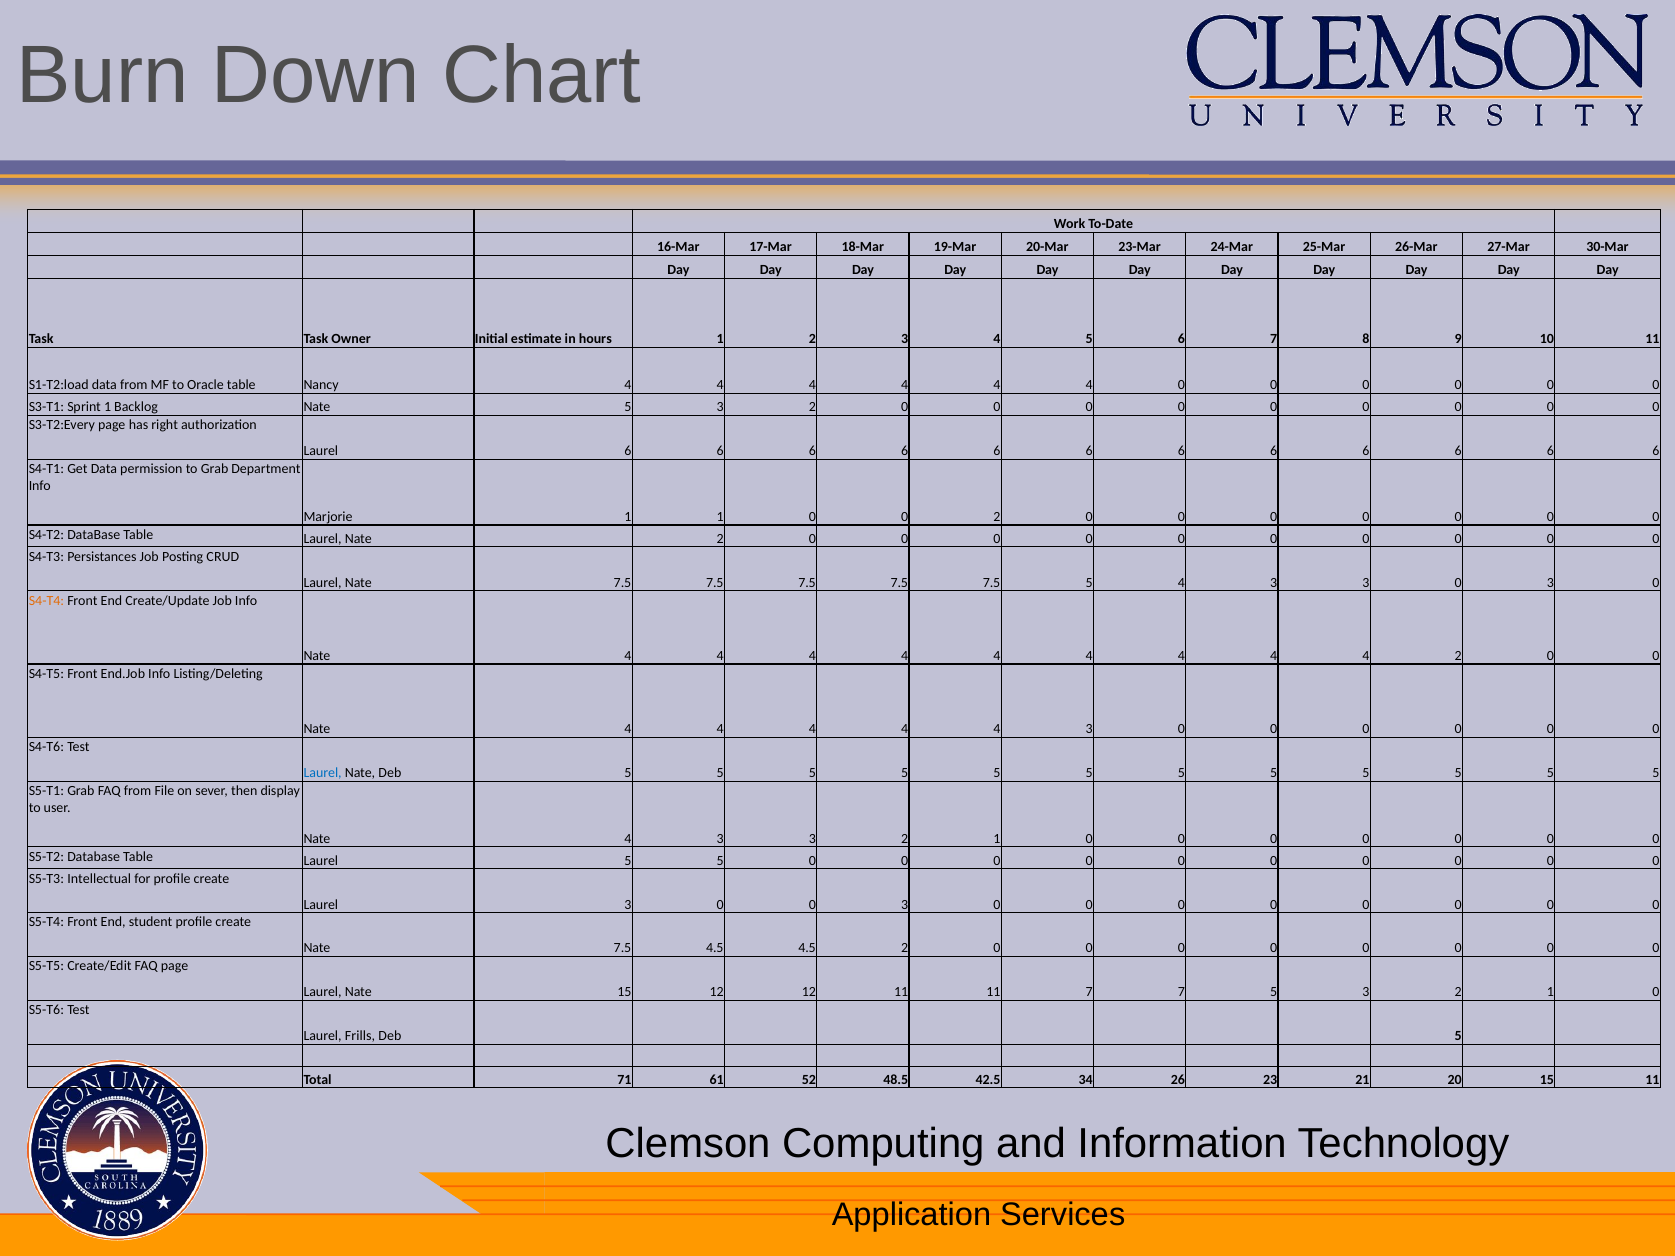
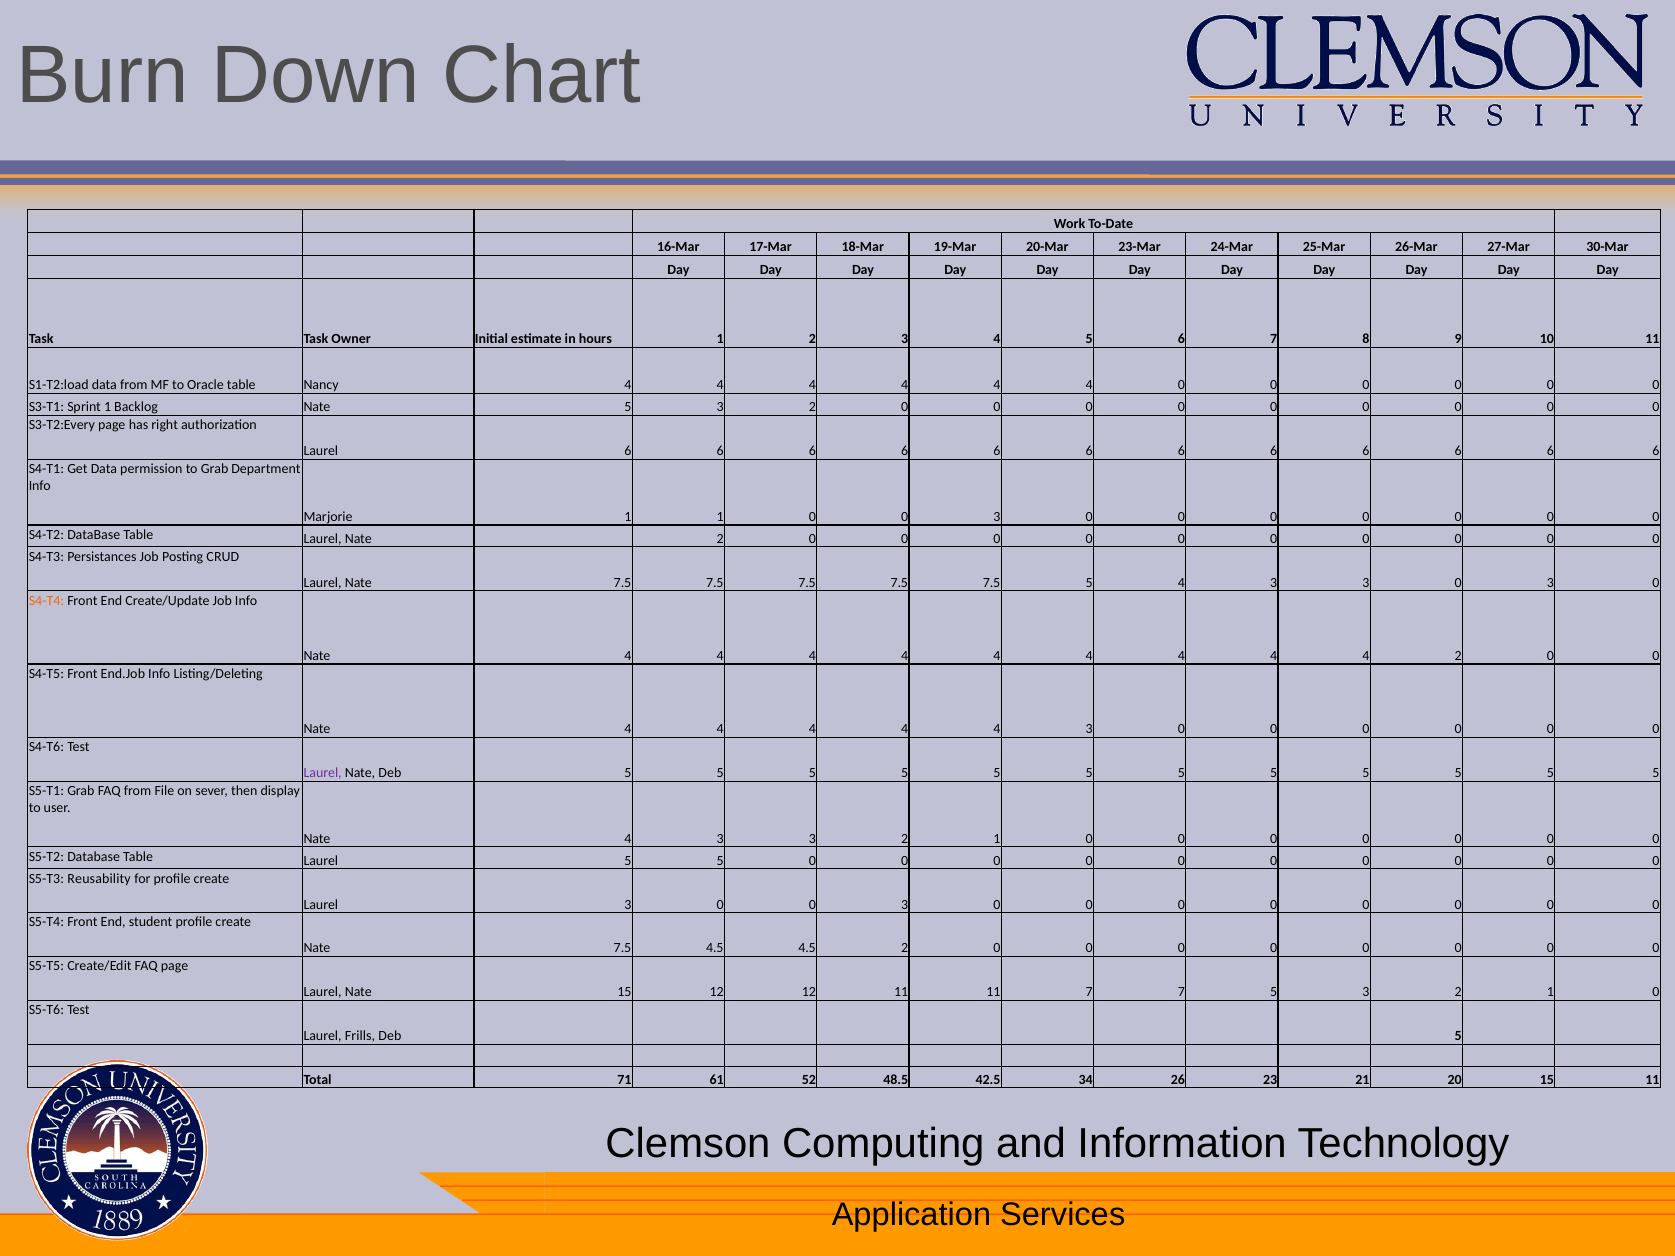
1 0 0 2: 2 -> 3
Laurel at (323, 773) colour: blue -> purple
Intellectual: Intellectual -> Reusability
